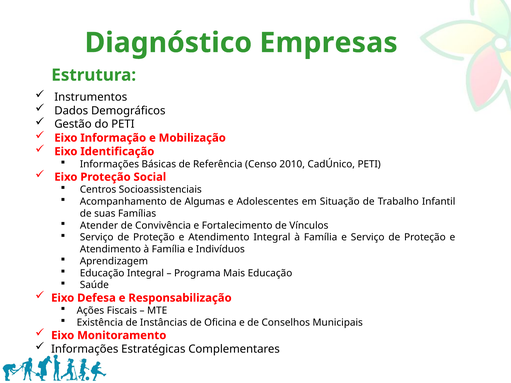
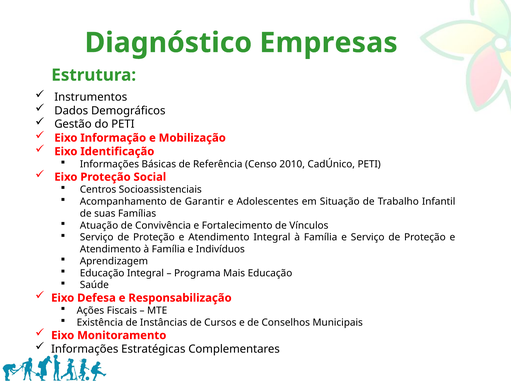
Algumas: Algumas -> Garantir
Atender: Atender -> Atuação
Oficina: Oficina -> Cursos
